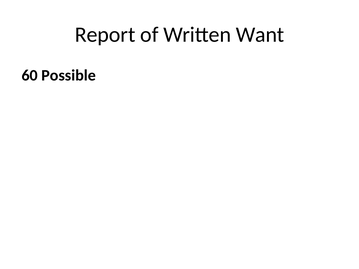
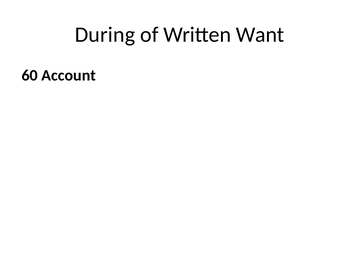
Report: Report -> During
Possible: Possible -> Account
